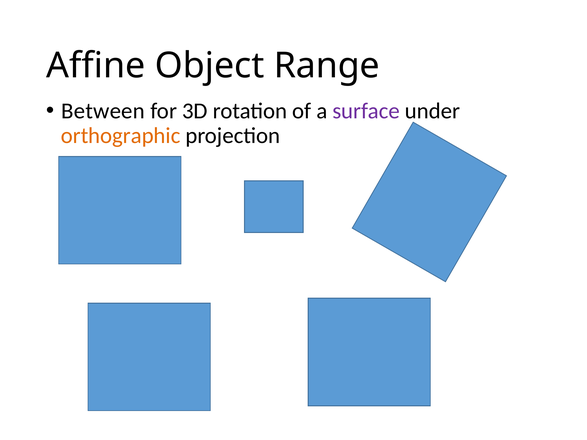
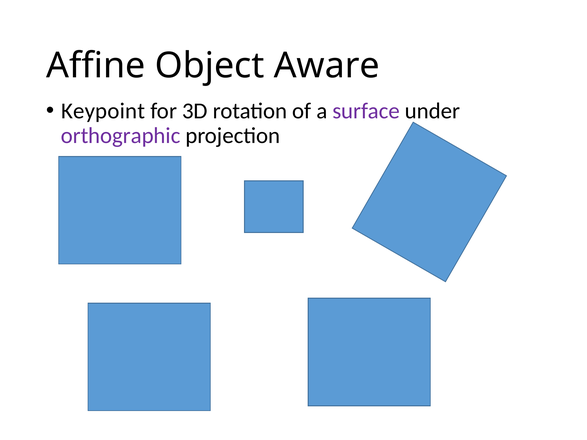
Range: Range -> Aware
Between: Between -> Keypoint
orthographic colour: orange -> purple
